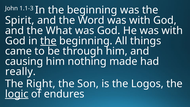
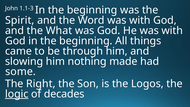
the at (48, 41) underline: present -> none
causing: causing -> slowing
really: really -> some
endures: endures -> decades
